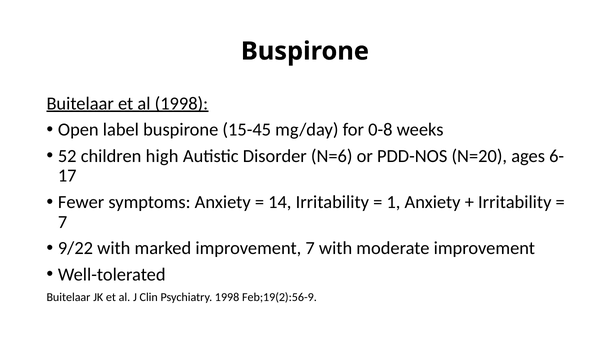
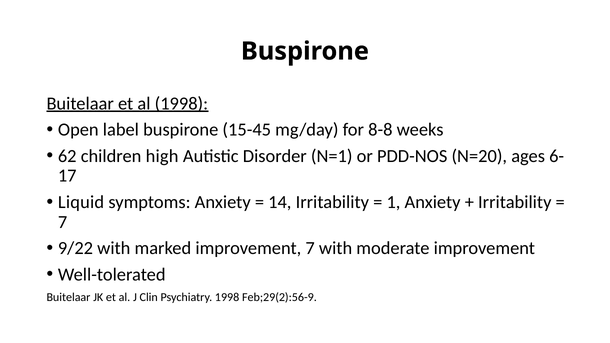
0-8: 0-8 -> 8-8
52: 52 -> 62
N=6: N=6 -> N=1
Fewer: Fewer -> Liquid
Feb;19(2):56-9: Feb;19(2):56-9 -> Feb;29(2):56-9
